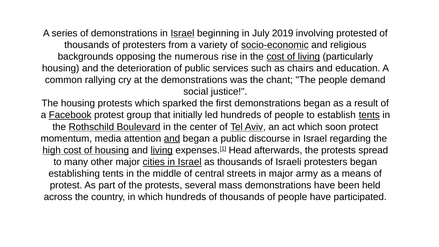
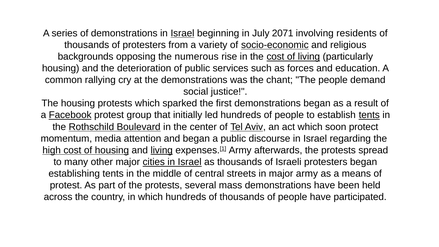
2019: 2019 -> 2071
protested: protested -> residents
chairs: chairs -> forces
and at (172, 138) underline: present -> none
expenses.[1 Head: Head -> Army
